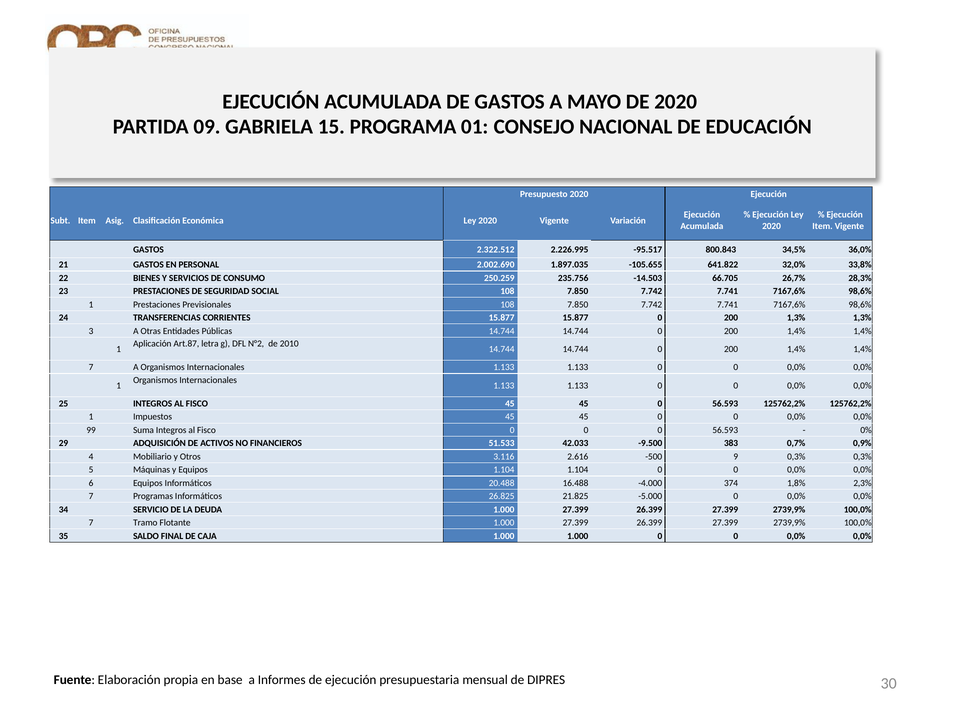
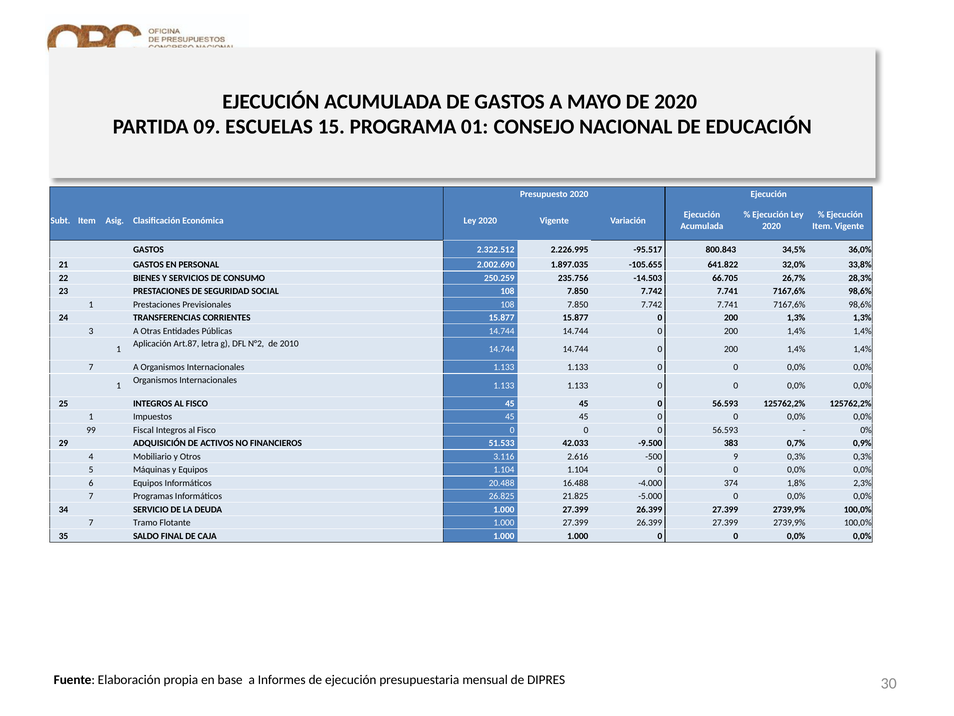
GABRIELA: GABRIELA -> ESCUELAS
Suma: Suma -> Fiscal
